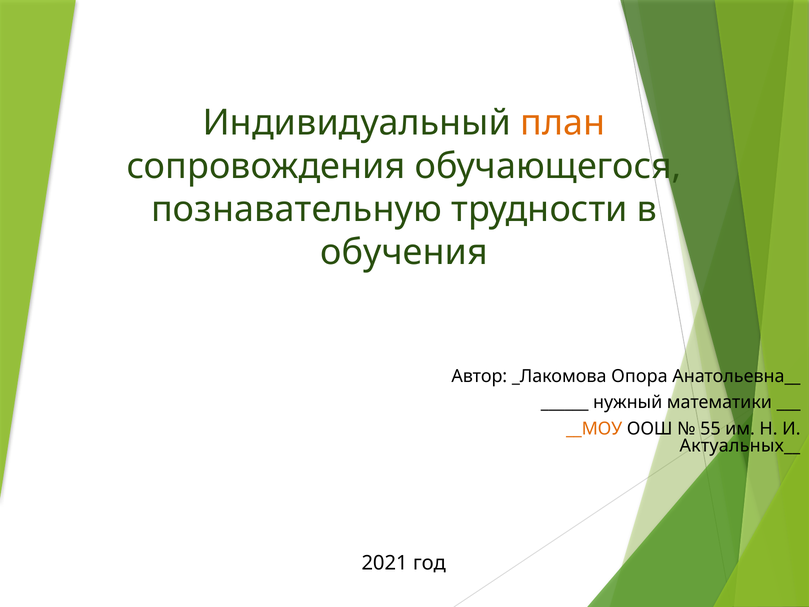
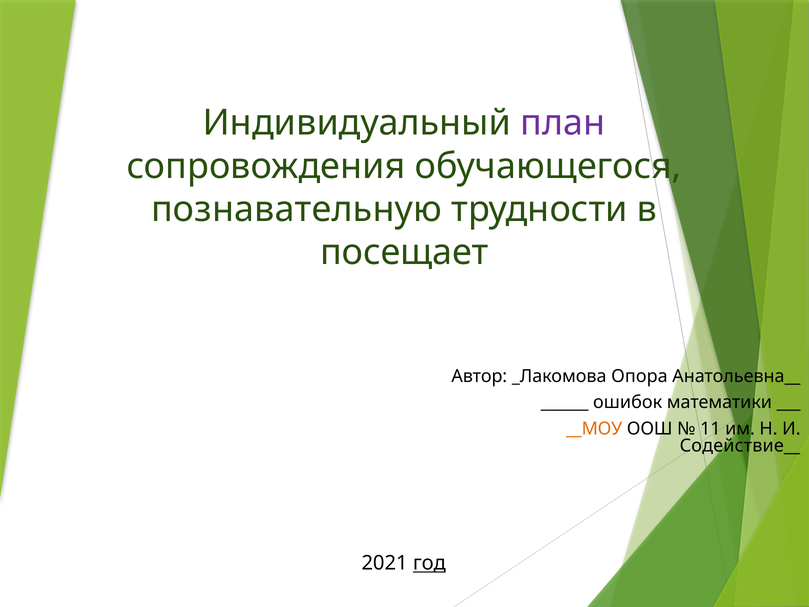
план colour: orange -> purple
обучения: обучения -> посещает
нужный: нужный -> ошибок
55: 55 -> 11
Актуальных__: Актуальных__ -> Содействие__
год underline: none -> present
